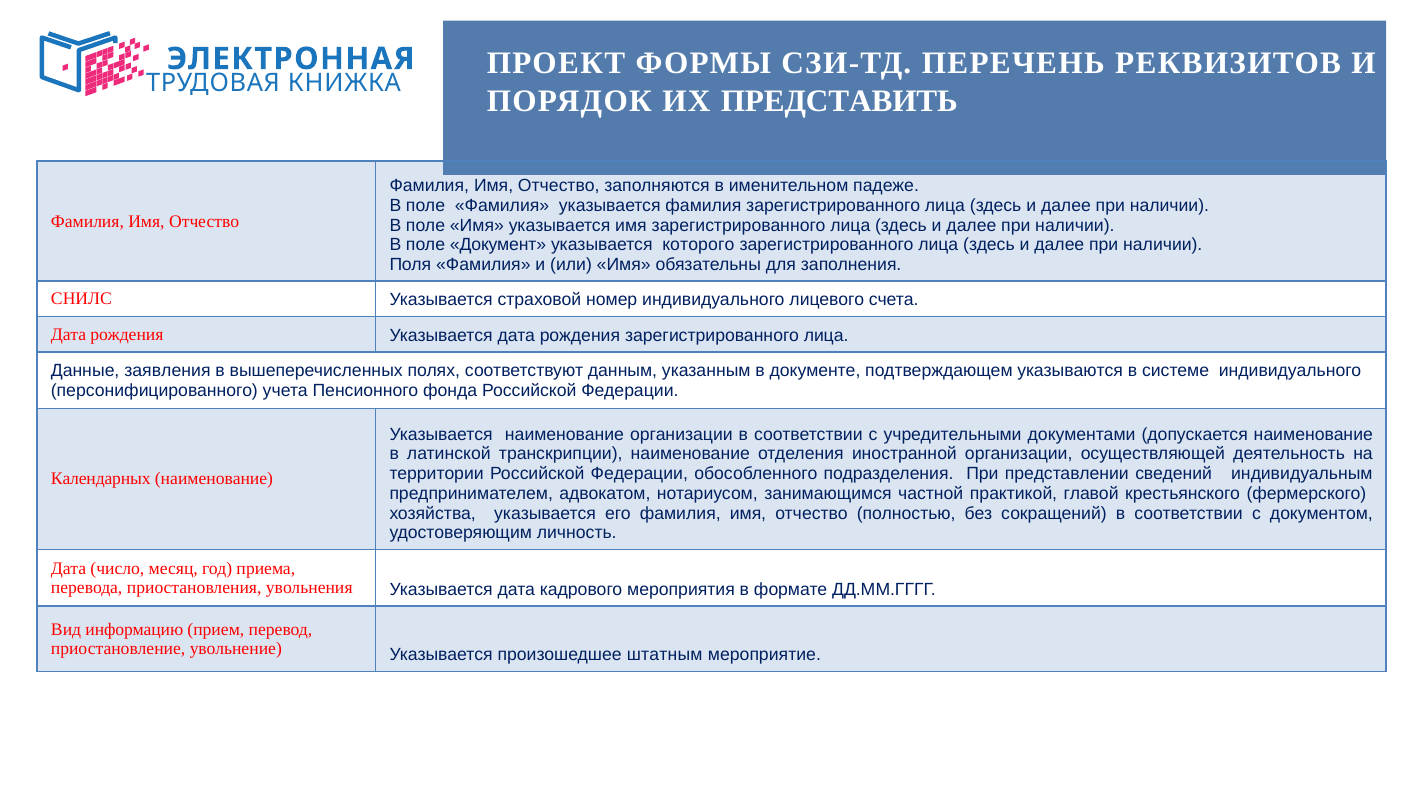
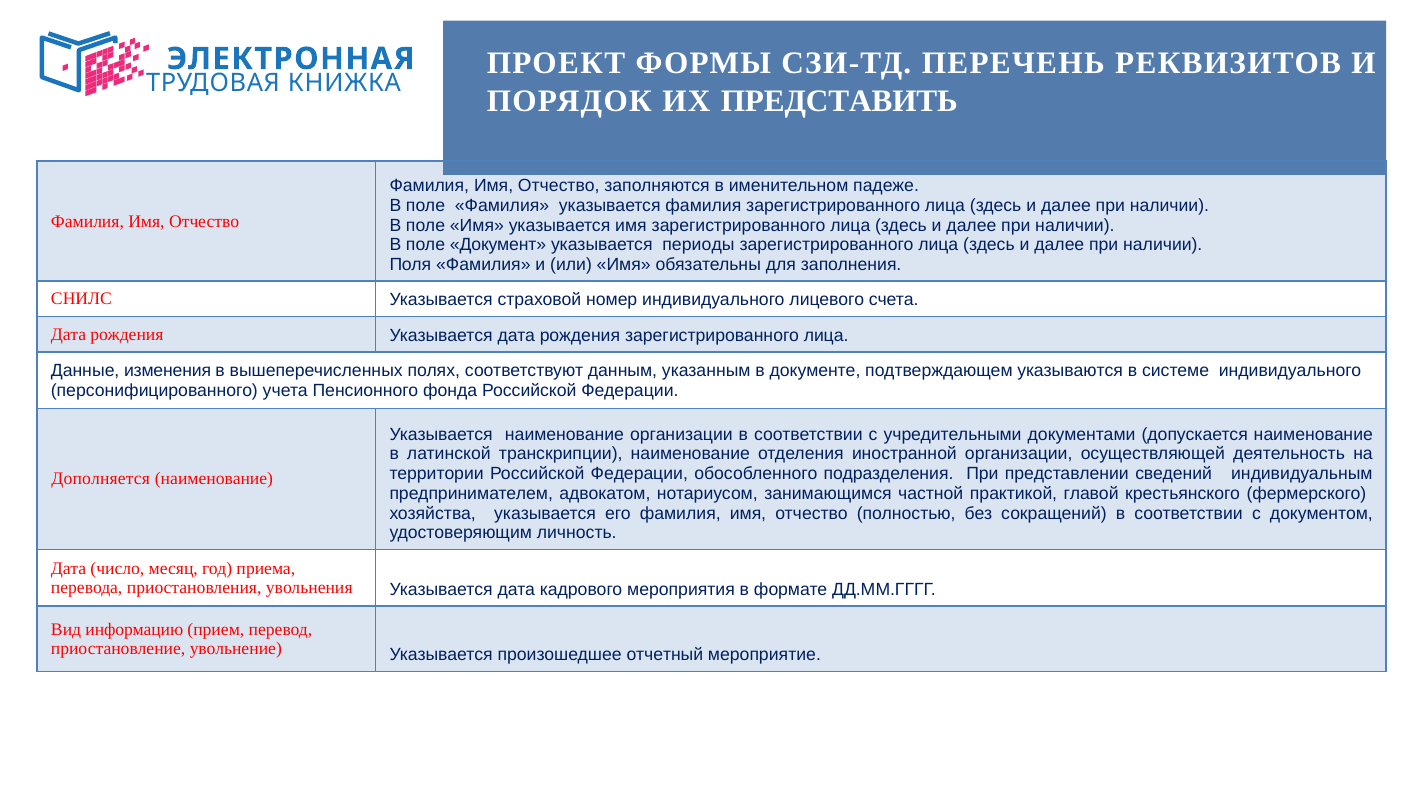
которого: которого -> периоды
заявления: заявления -> изменения
Календарных: Календарных -> Дополняется
штатным: штатным -> отчетный
